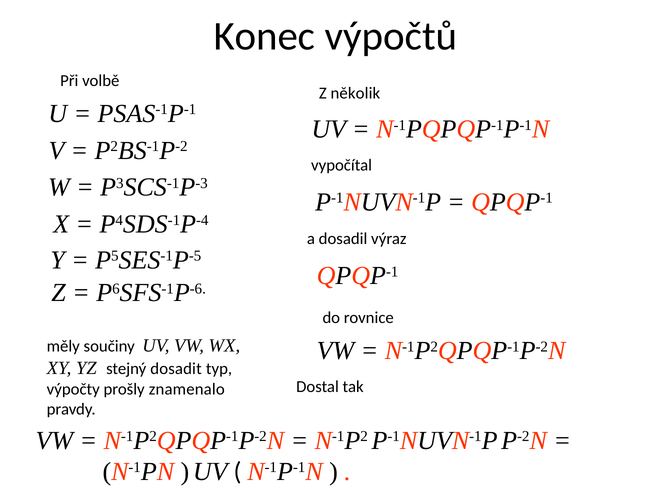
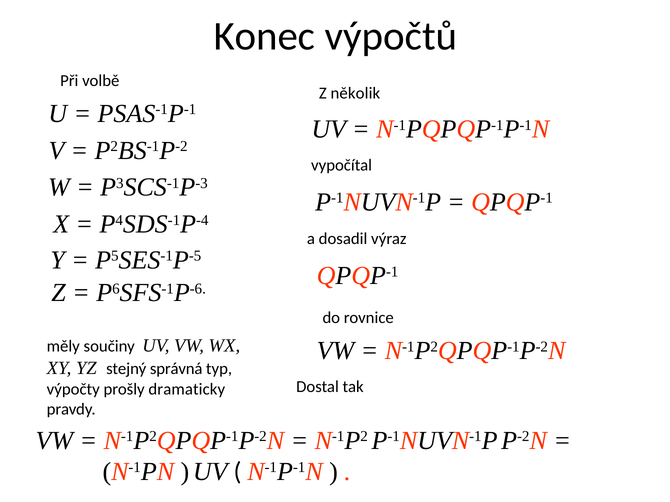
dosadit: dosadit -> správná
znamenalo: znamenalo -> dramaticky
